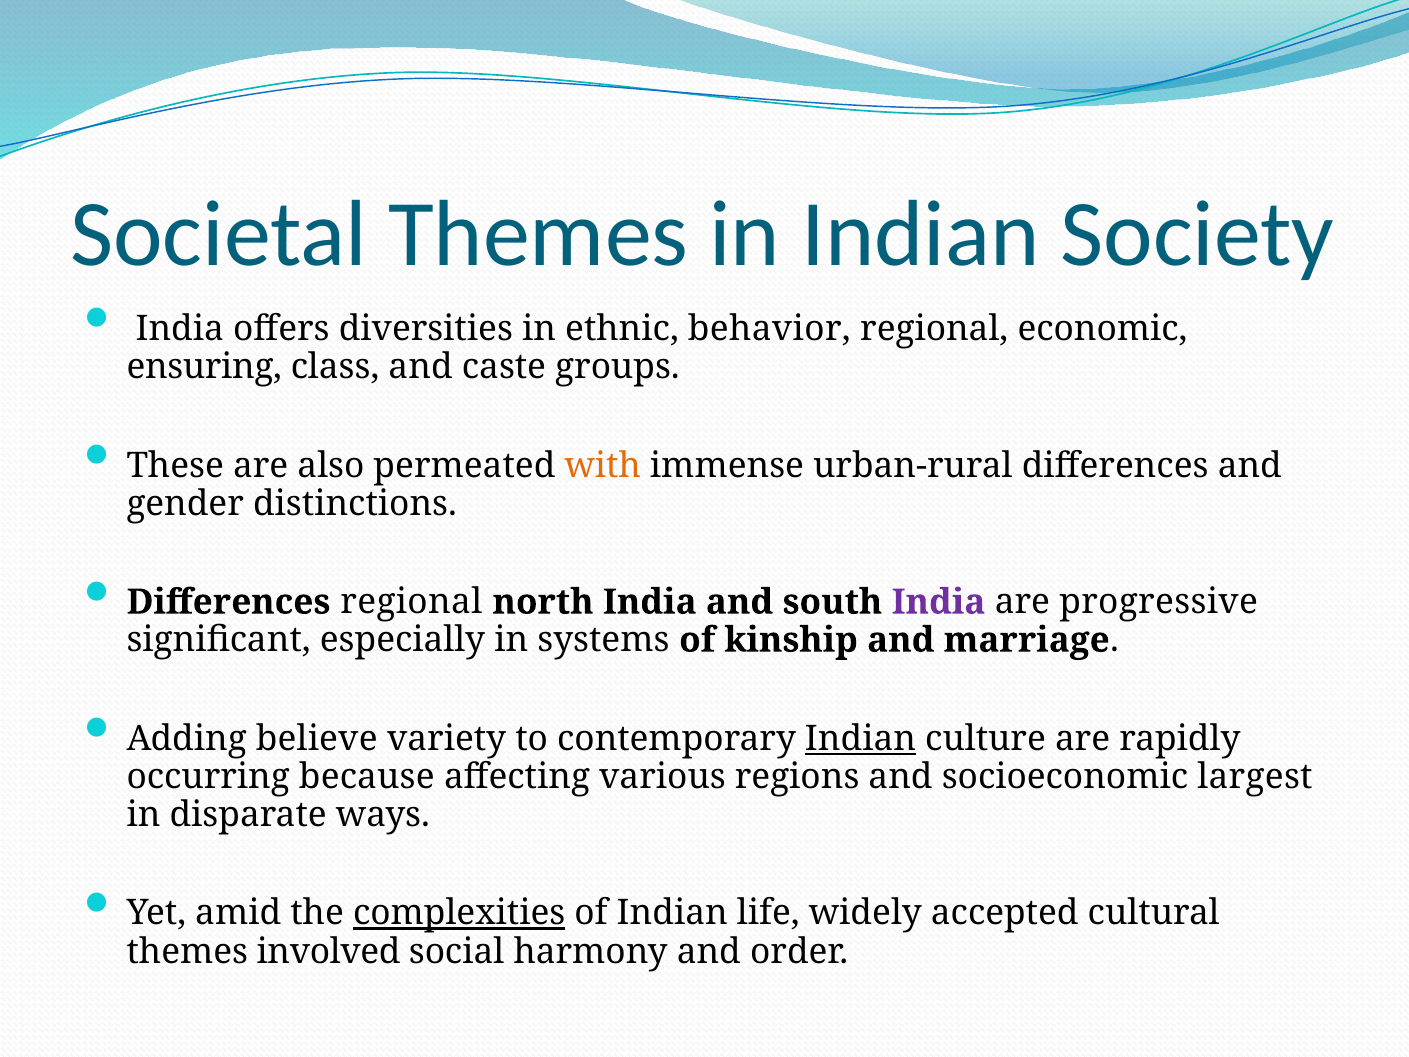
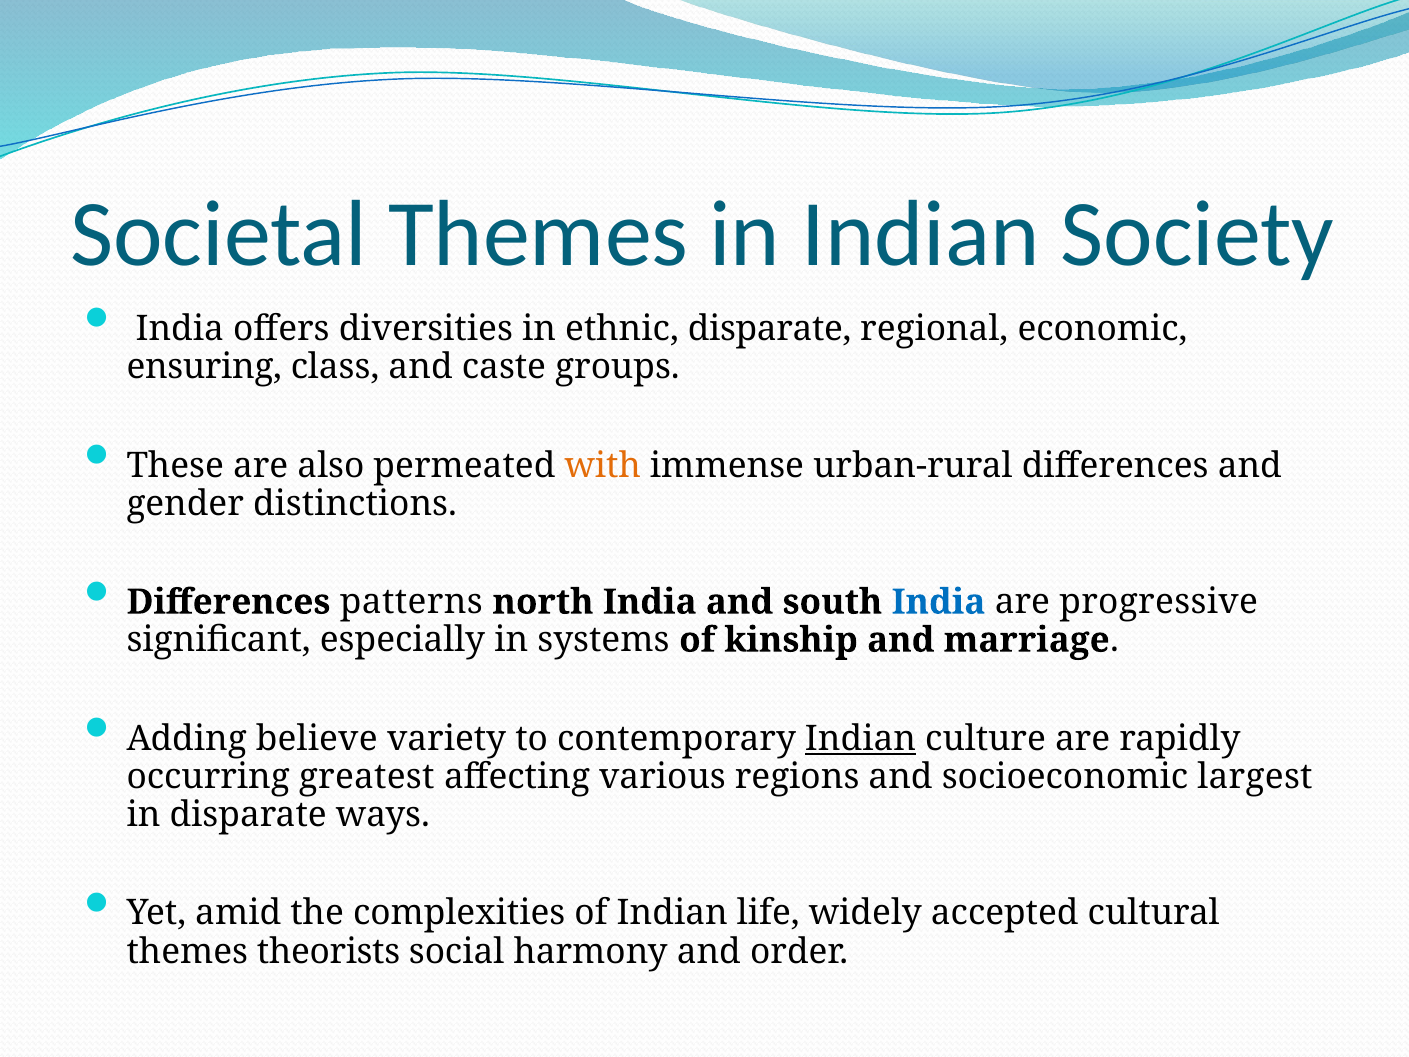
ethnic behavior: behavior -> disparate
Differences regional: regional -> patterns
India at (938, 602) colour: purple -> blue
because: because -> greatest
complexities underline: present -> none
involved: involved -> theorists
